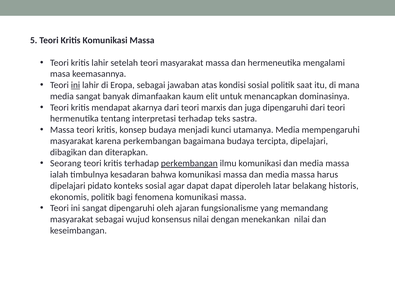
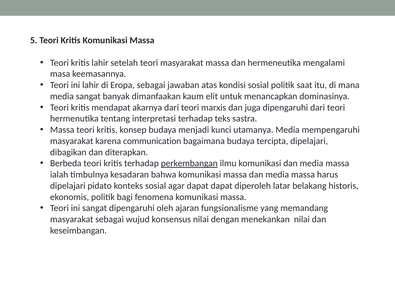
ini at (75, 85) underline: present -> none
karena perkembangan: perkembangan -> communication
Seorang: Seorang -> Berbeda
